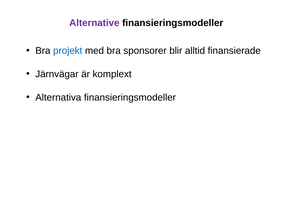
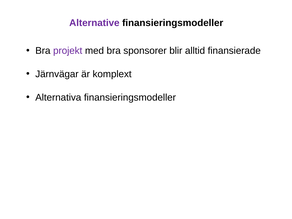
projekt colour: blue -> purple
